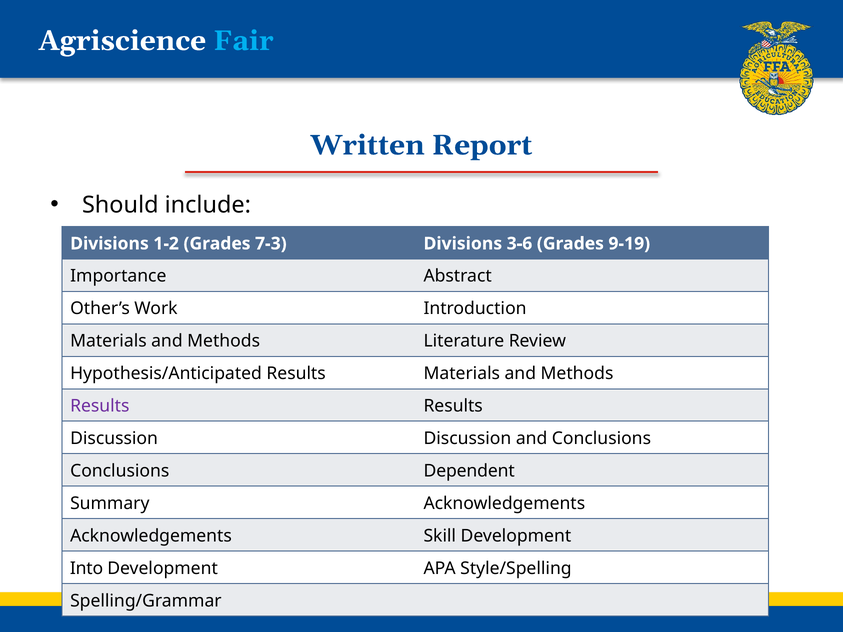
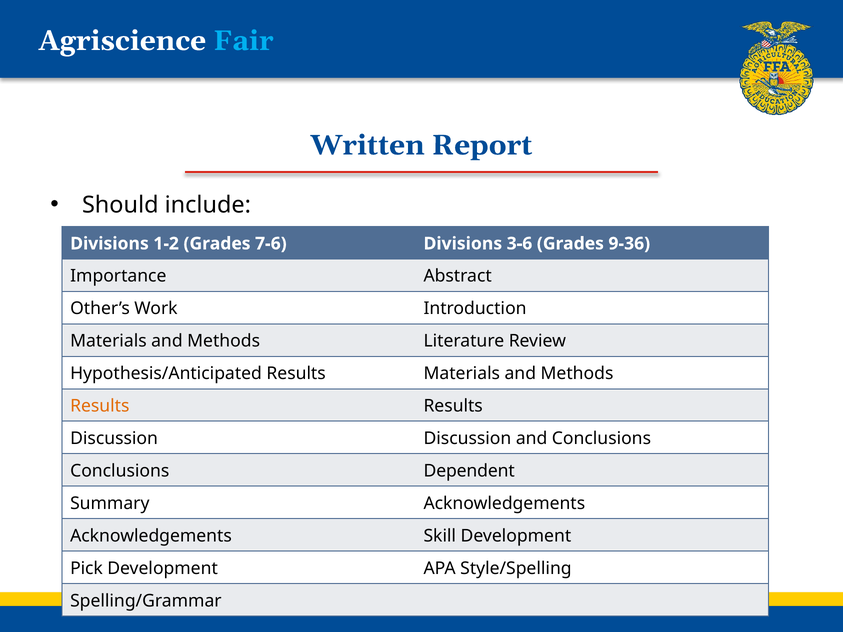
7-3: 7-3 -> 7-6
9-19: 9-19 -> 9-36
Results at (100, 406) colour: purple -> orange
Into: Into -> Pick
